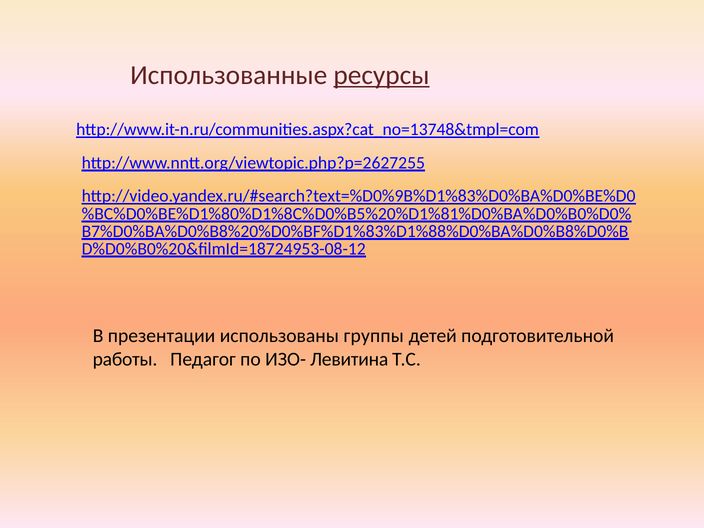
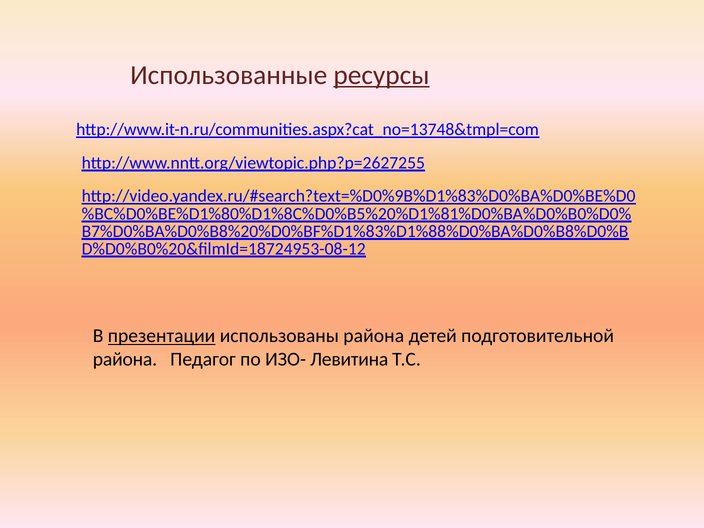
презентации underline: none -> present
использованы группы: группы -> района
работы at (125, 360): работы -> района
